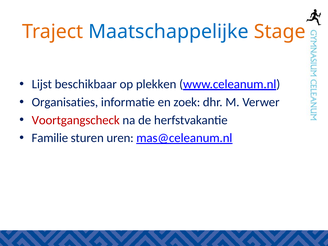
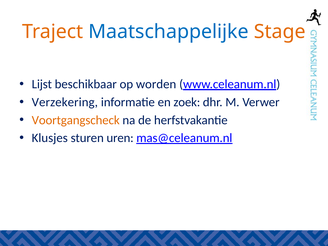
plekken: plekken -> worden
Organisaties: Organisaties -> Verzekering
Voortgangscheck colour: red -> orange
Familie: Familie -> Klusjes
